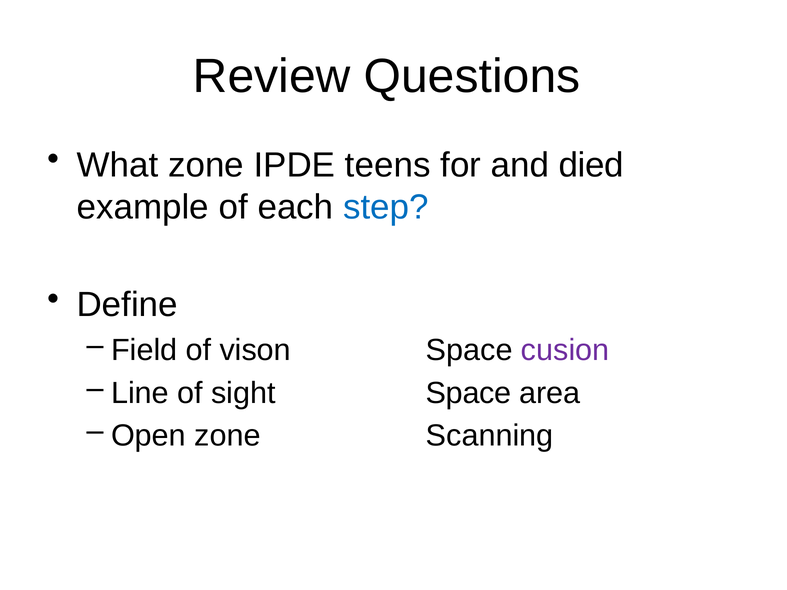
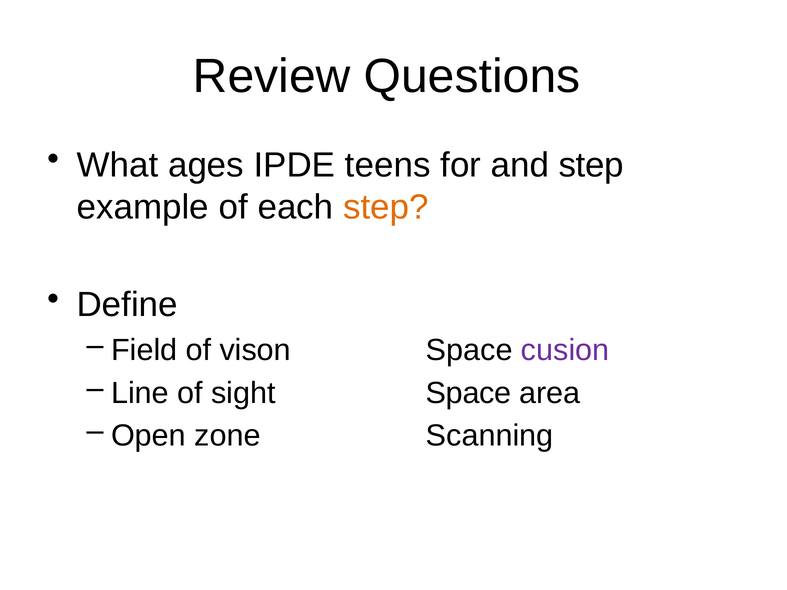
What zone: zone -> ages
and died: died -> step
step at (386, 207) colour: blue -> orange
